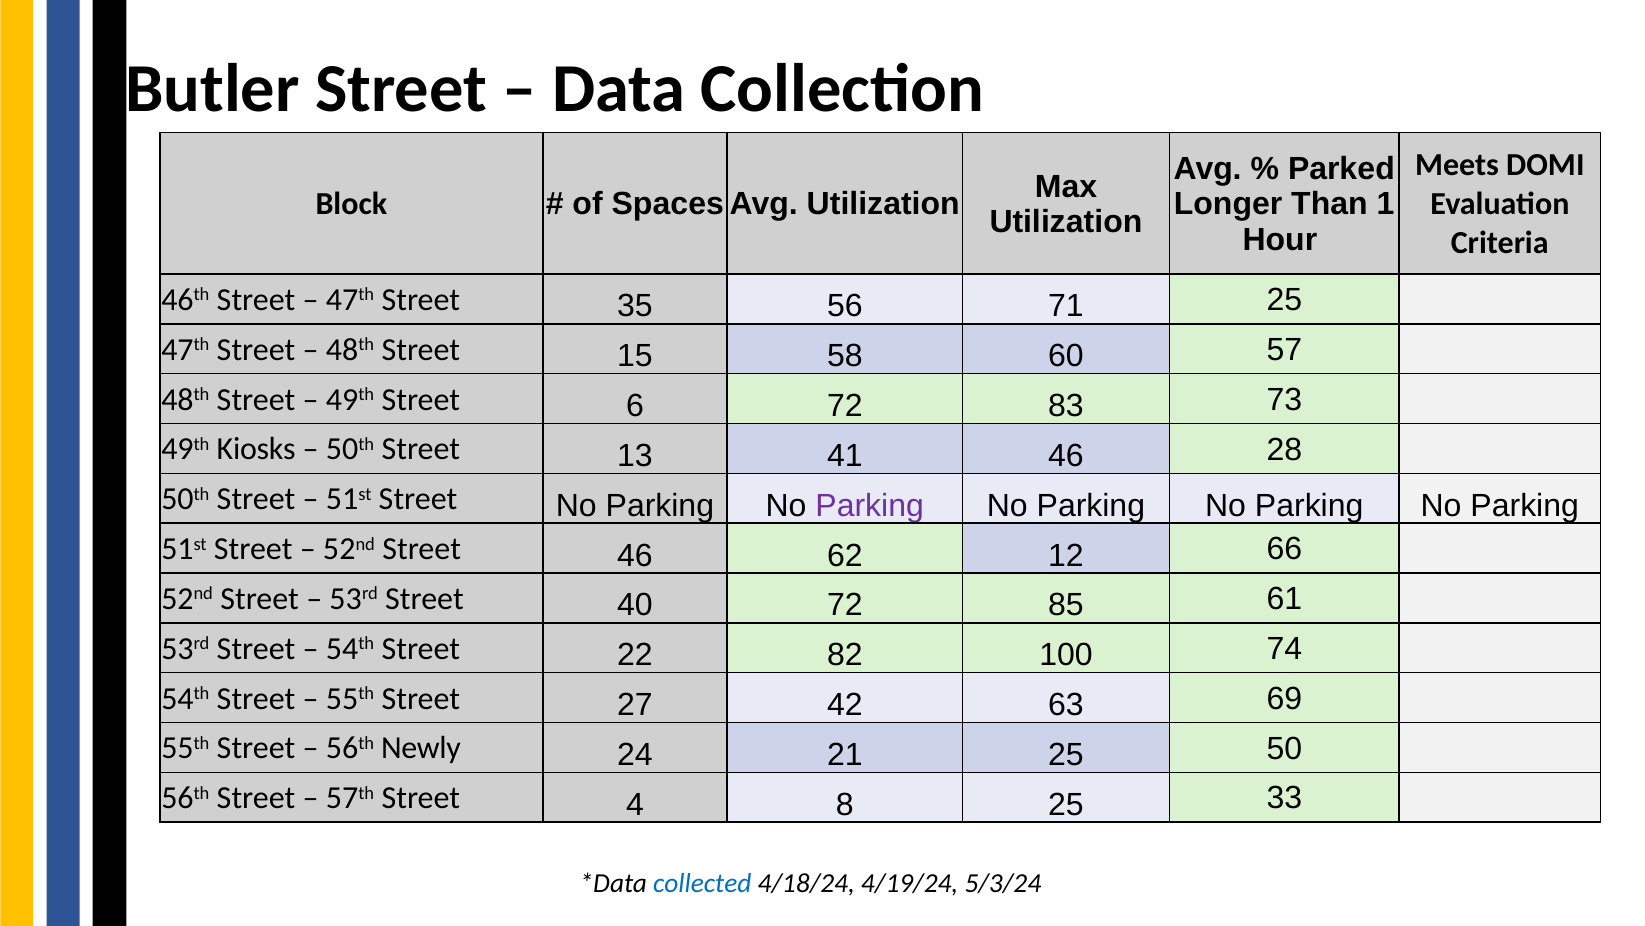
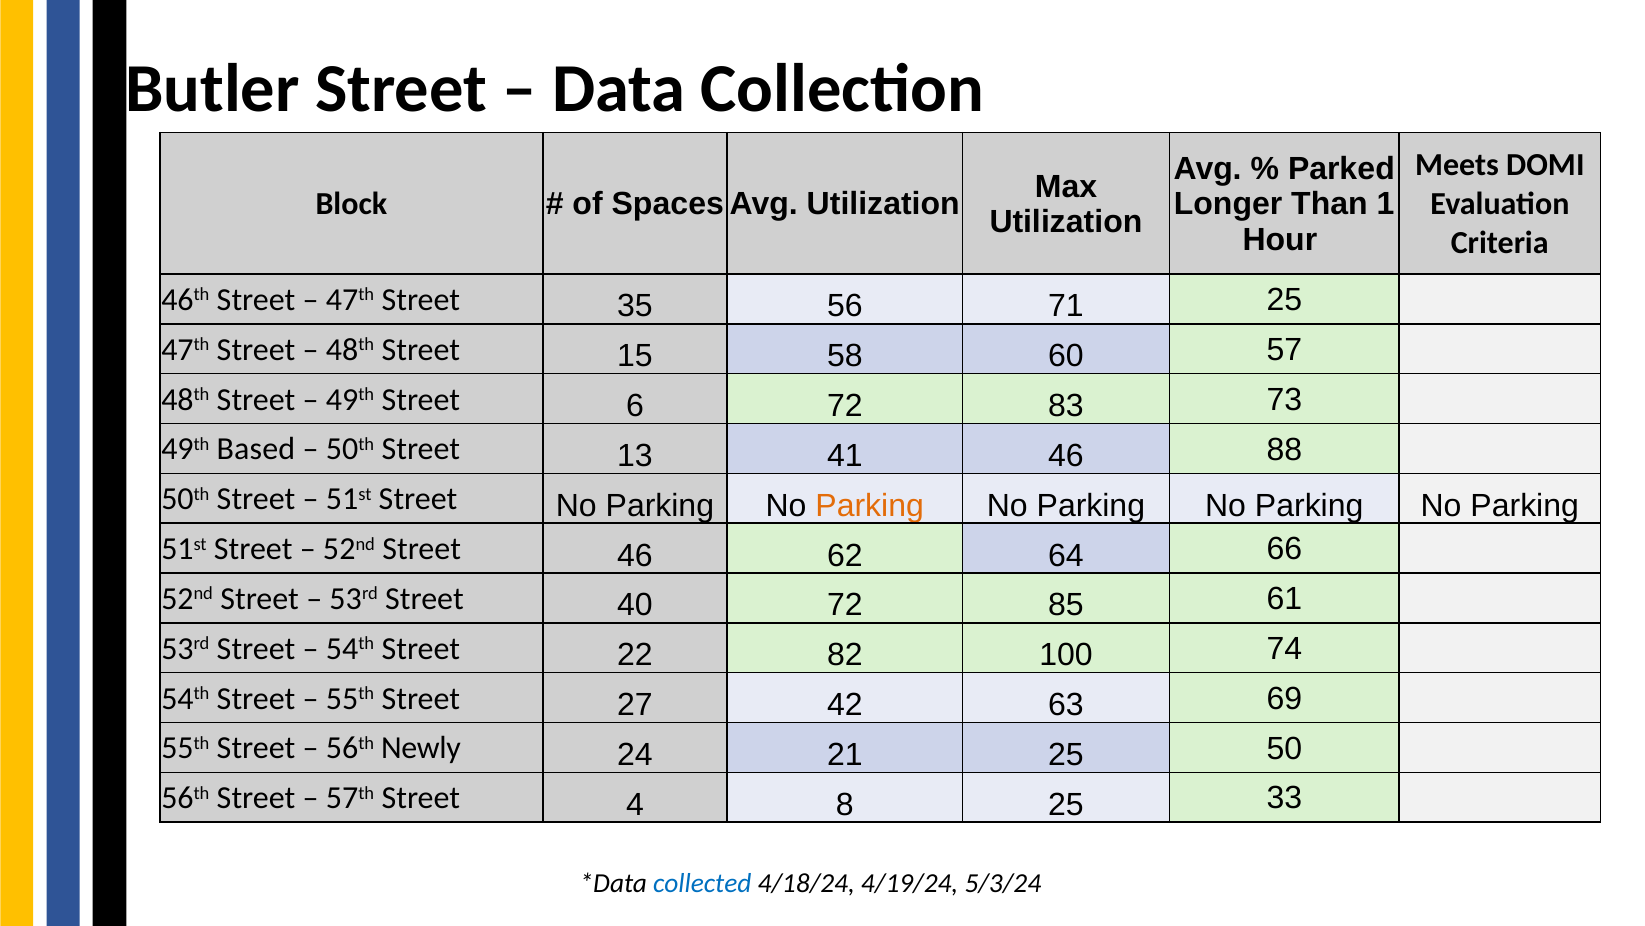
Kiosks: Kiosks -> Based
28: 28 -> 88
Parking at (870, 505) colour: purple -> orange
12: 12 -> 64
